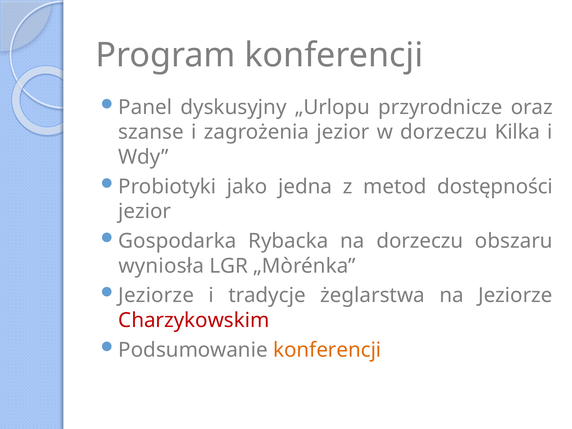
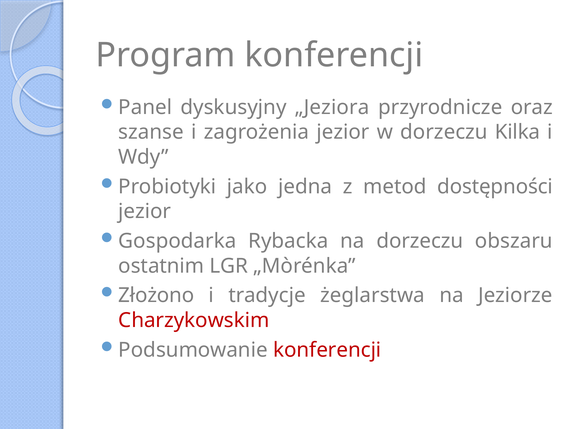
„Urlopu: „Urlopu -> „Jeziora
wyniosła: wyniosła -> ostatnim
Jeziorze at (156, 295): Jeziorze -> Złożono
konferencji at (327, 350) colour: orange -> red
